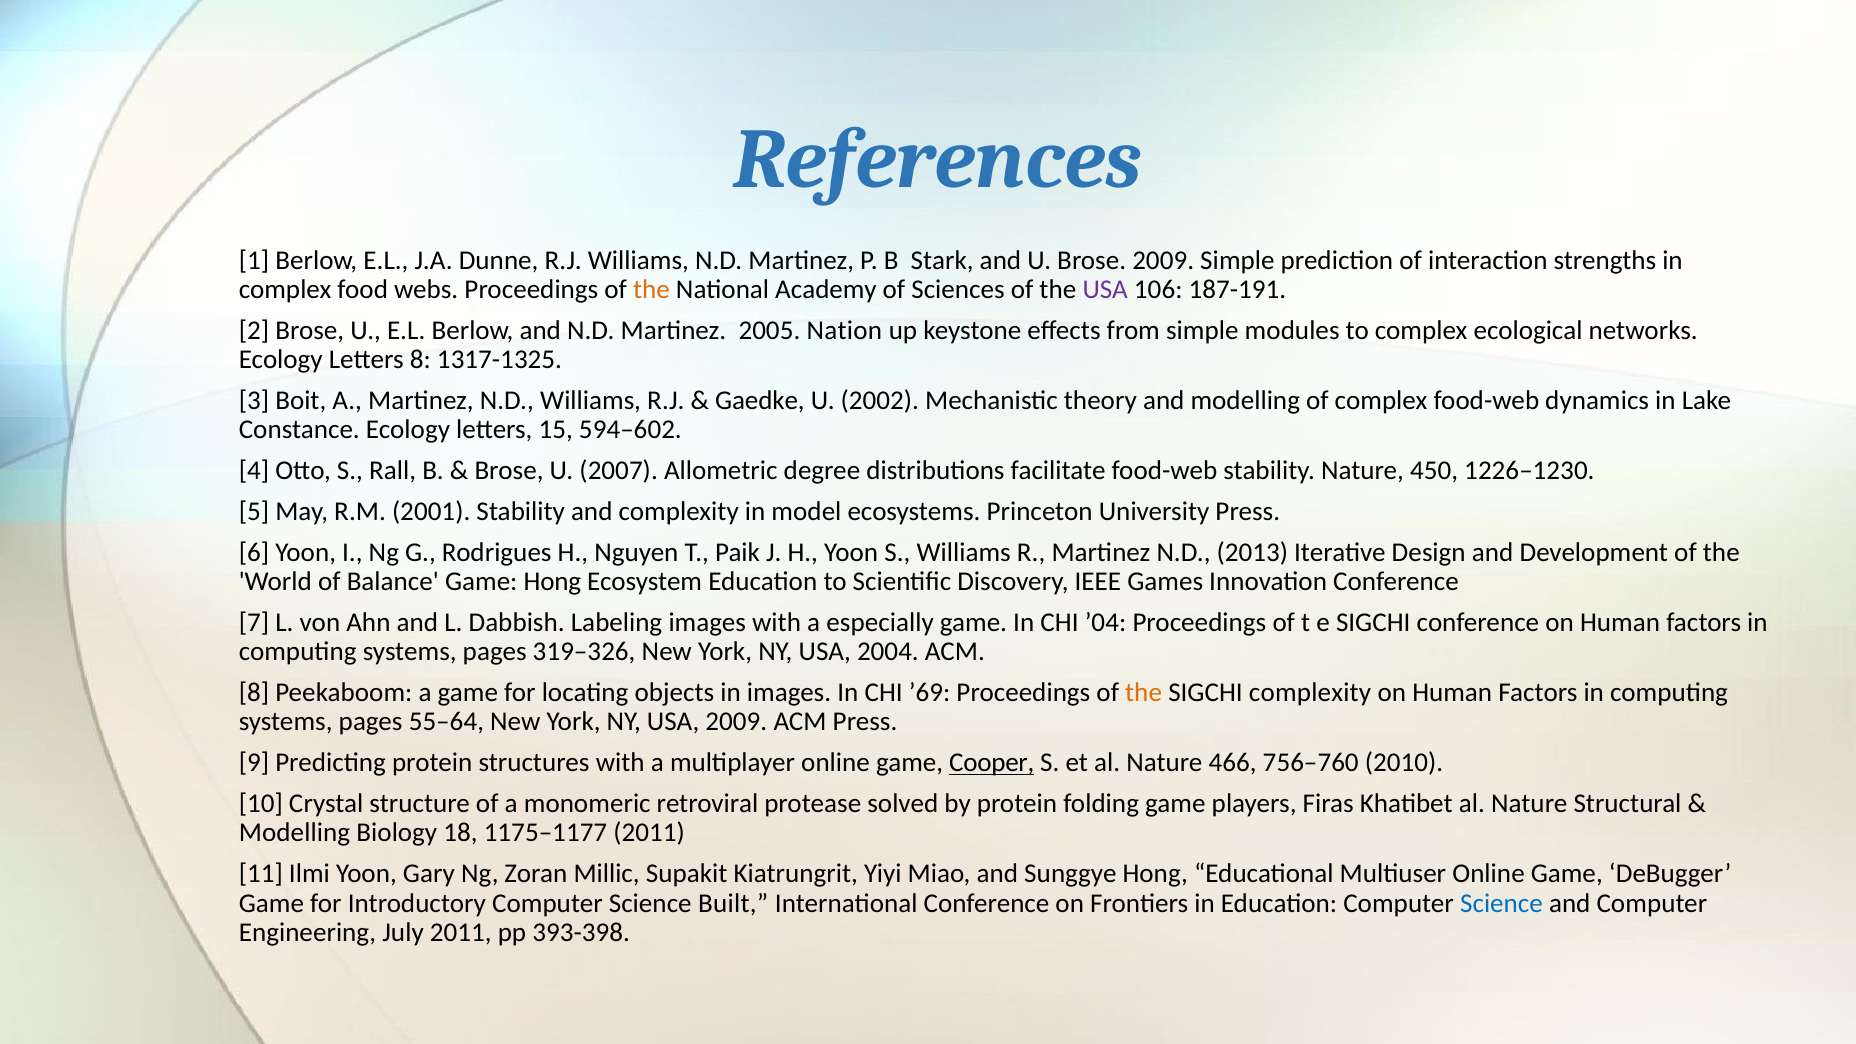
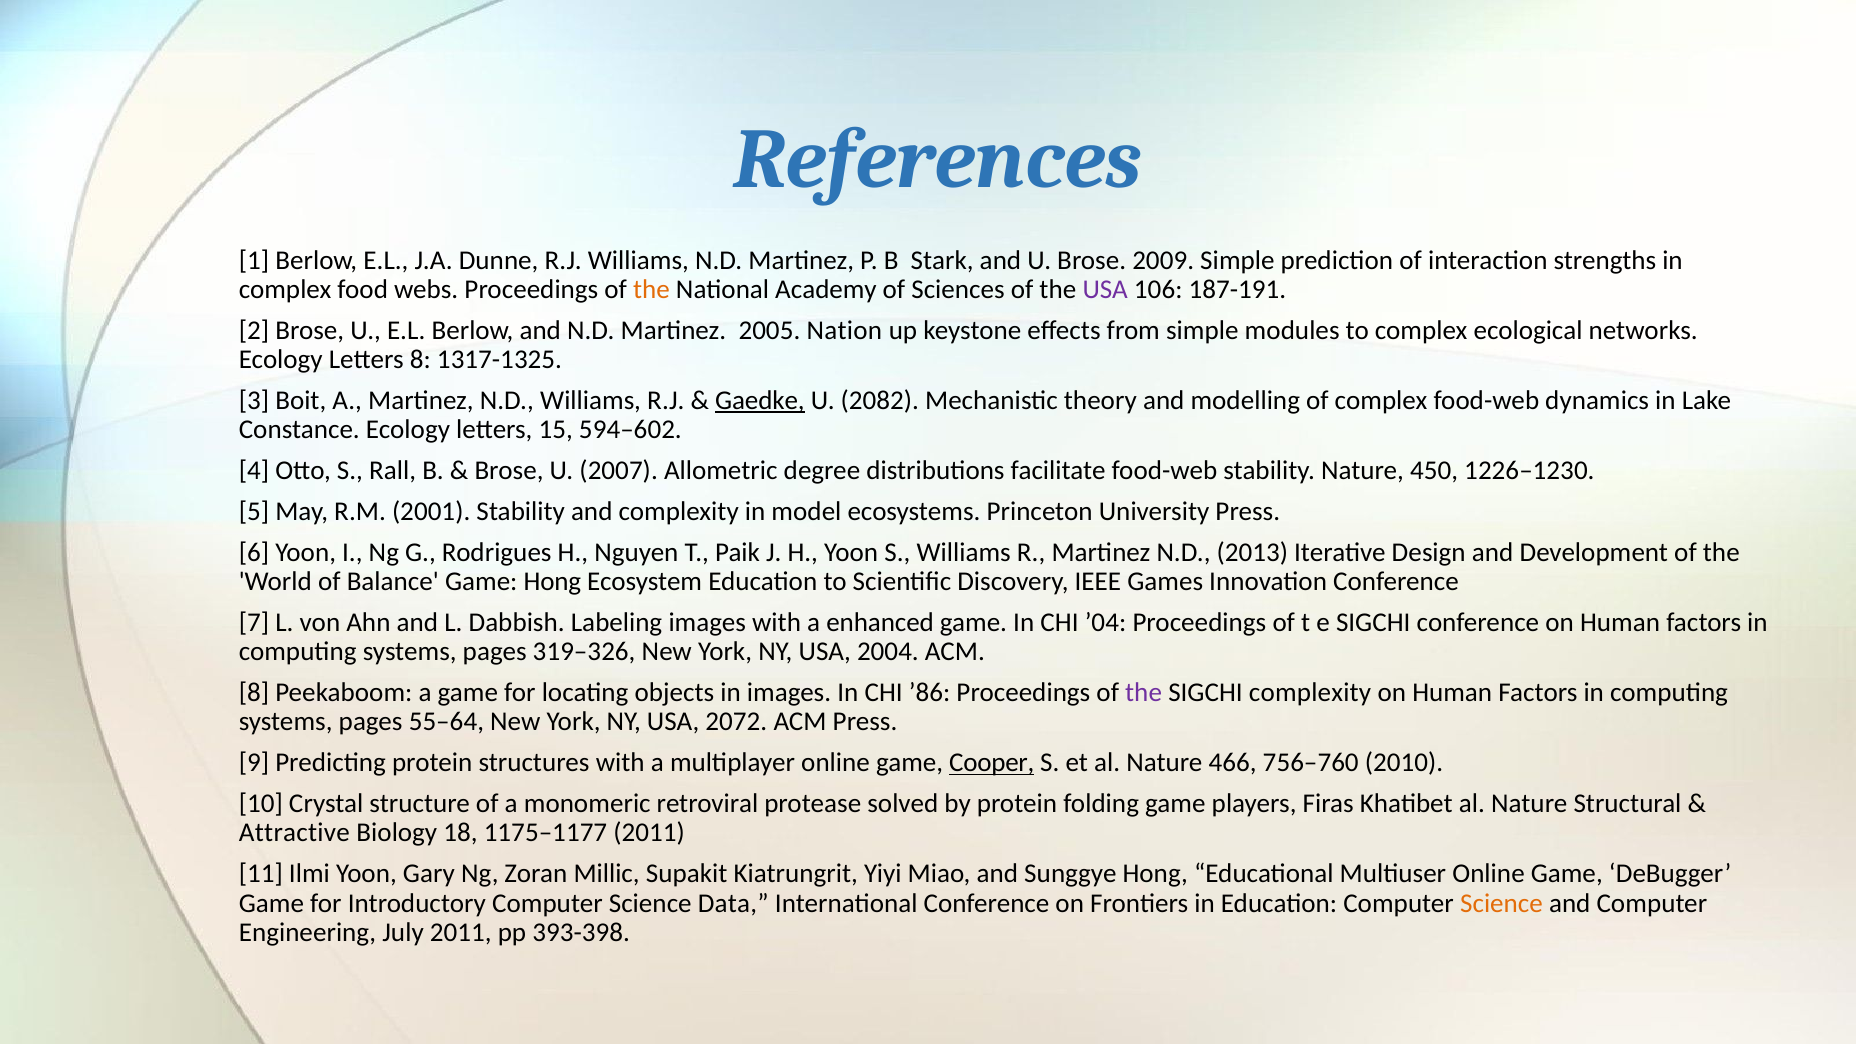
Gaedke underline: none -> present
2002: 2002 -> 2082
especially: especially -> enhanced
’69: ’69 -> ’86
the at (1144, 693) colour: orange -> purple
USA 2009: 2009 -> 2072
Modelling at (295, 833): Modelling -> Attractive
Built: Built -> Data
Science at (1501, 903) colour: blue -> orange
